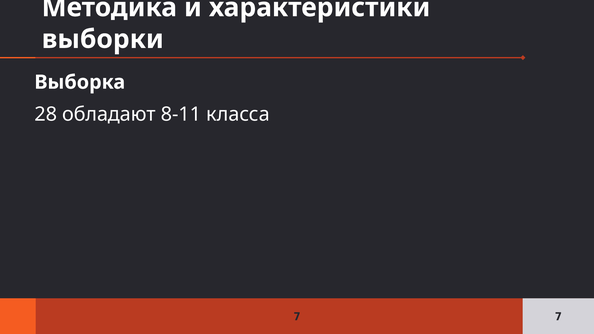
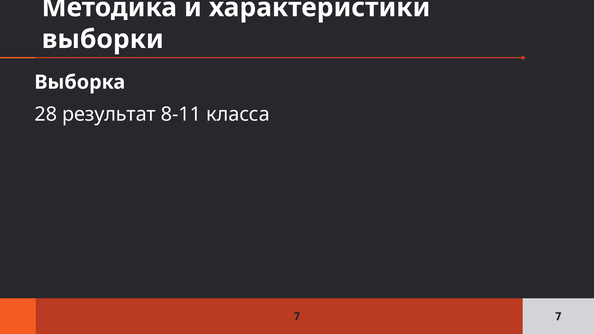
обладают: обладают -> результат
